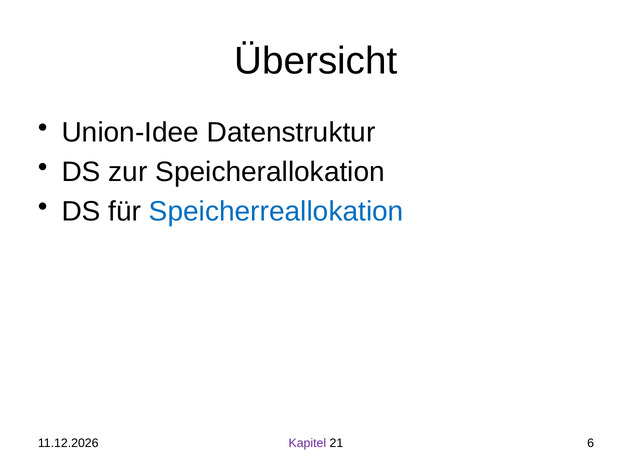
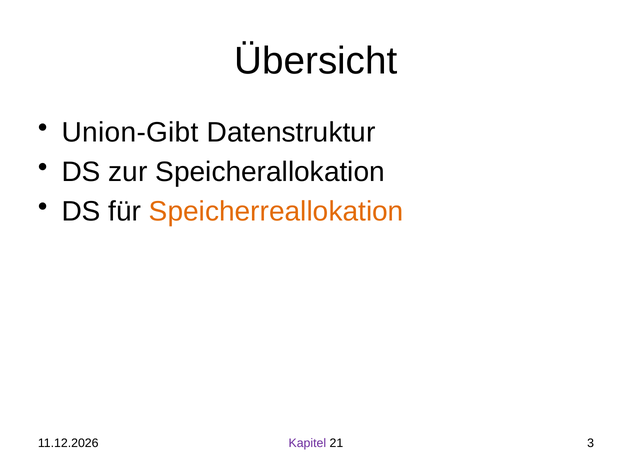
Union-Idee: Union-Idee -> Union-Gibt
Speicherreallokation colour: blue -> orange
6: 6 -> 3
